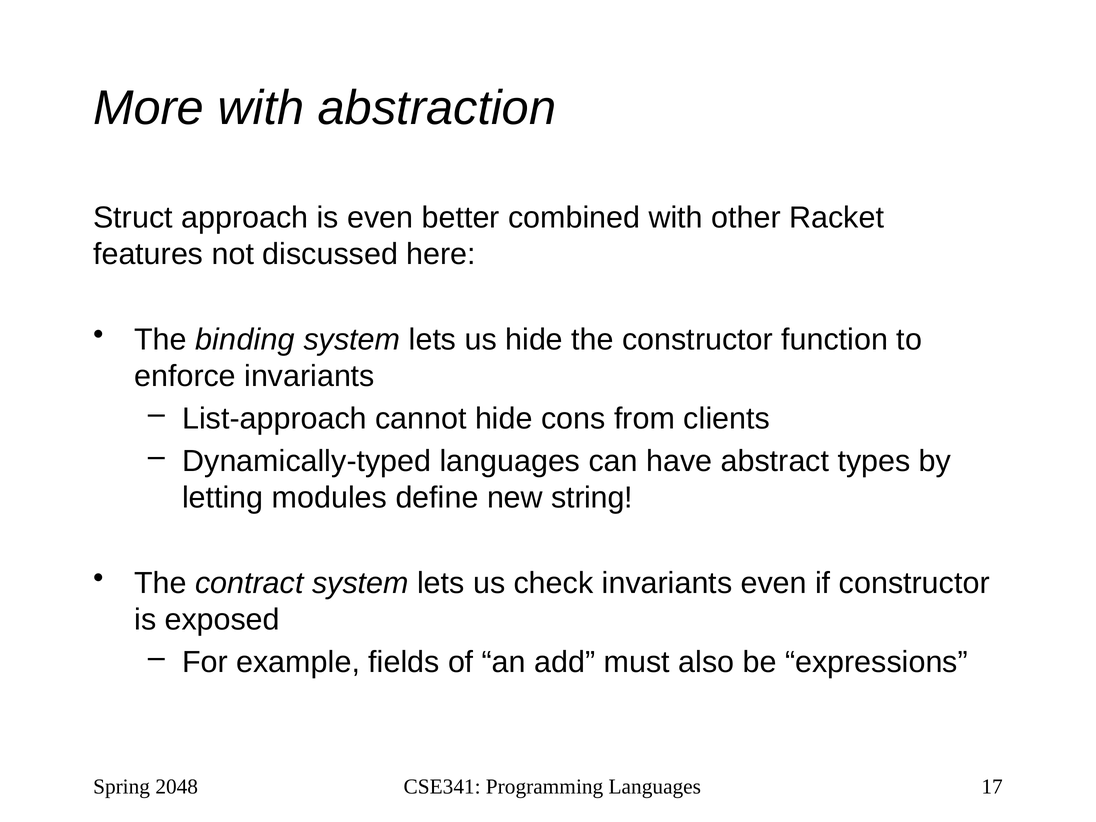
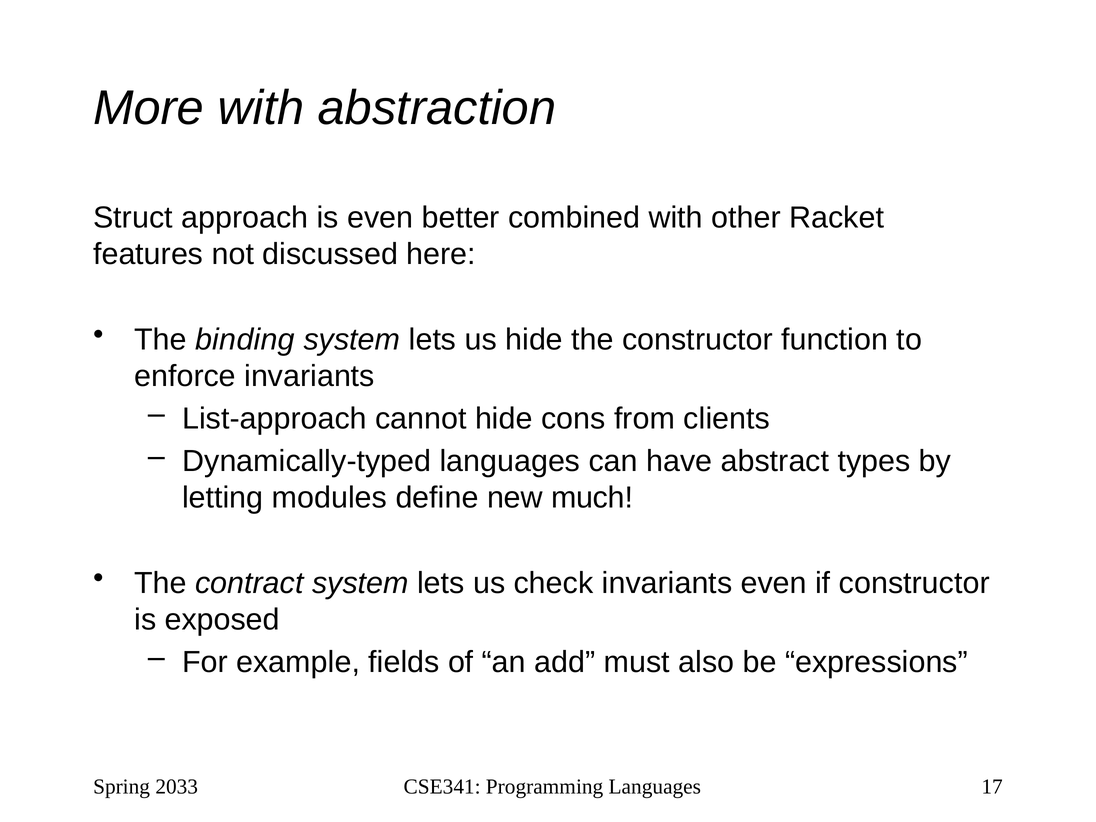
string: string -> much
2048: 2048 -> 2033
